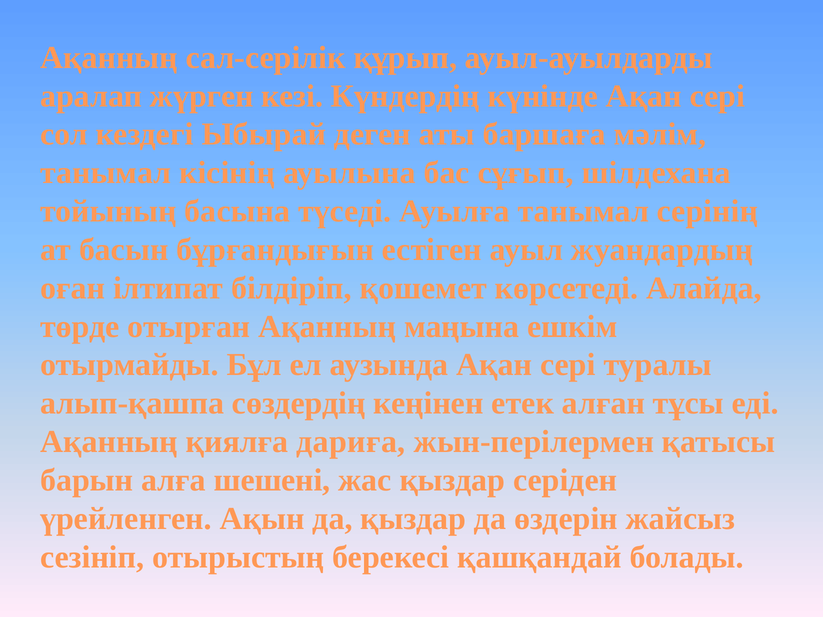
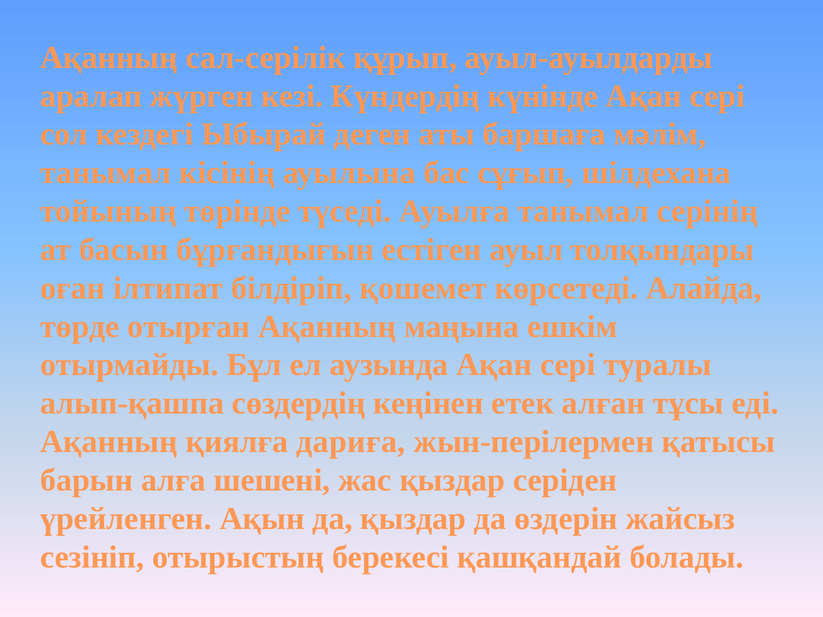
басына: басына -> төрінде
жуандардың: жуандардың -> толқындары
